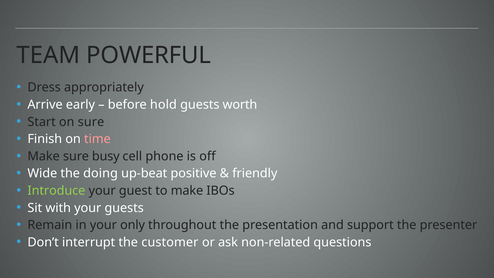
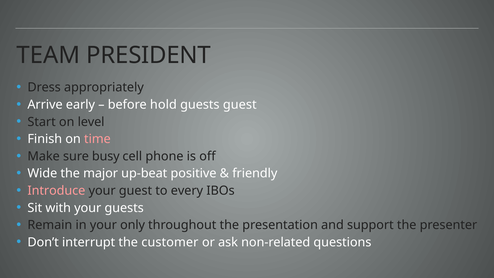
POWERFUL: POWERFUL -> PRESIDENT
guests worth: worth -> guest
on sure: sure -> level
doing: doing -> major
Introduce colour: light green -> pink
to make: make -> every
